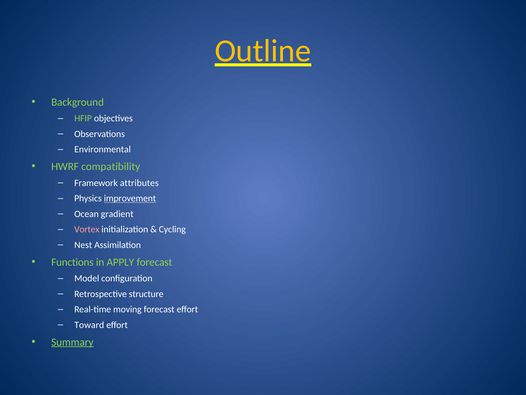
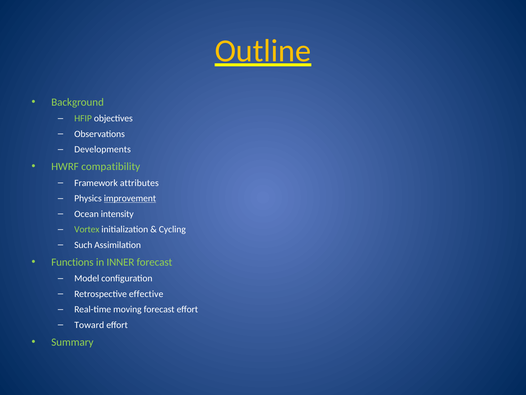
Environmental: Environmental -> Developments
gradient: gradient -> intensity
Vortex colour: pink -> light green
Nest: Nest -> Such
APPLY: APPLY -> INNER
structure: structure -> effective
Summary underline: present -> none
